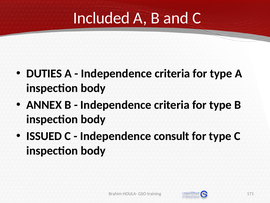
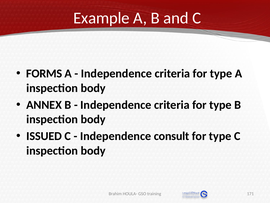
Included: Included -> Example
DUTIES: DUTIES -> FORMS
